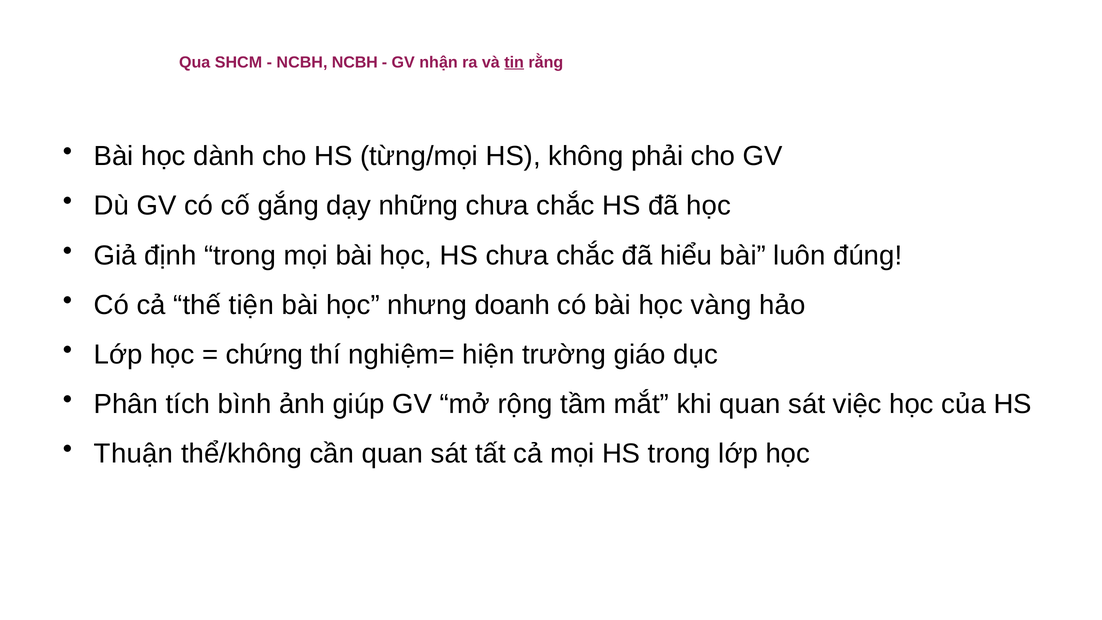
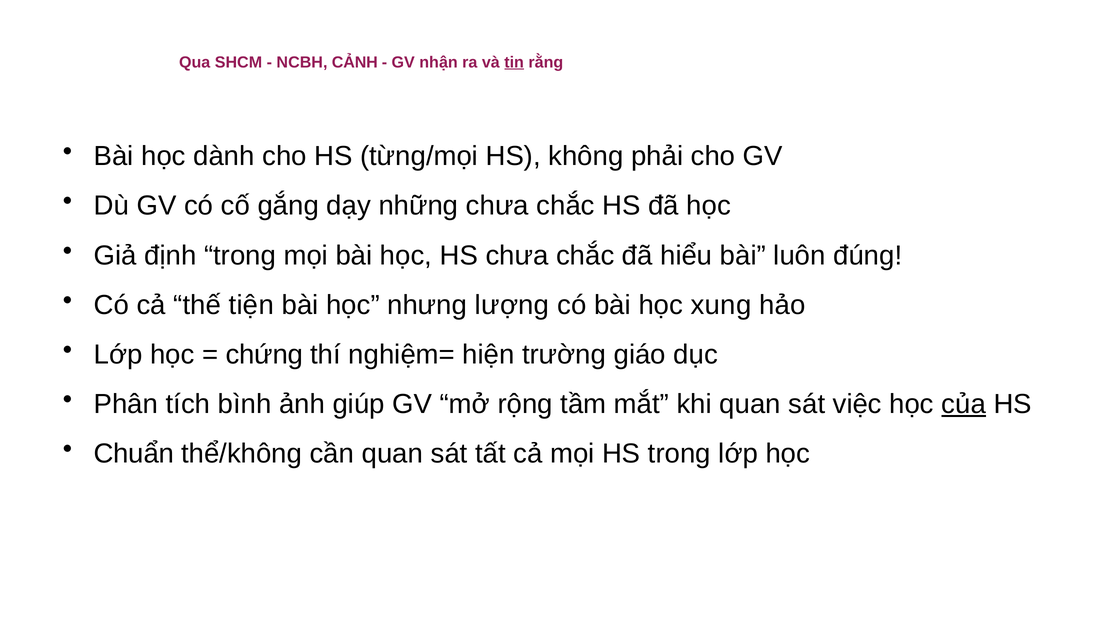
NCBH NCBH: NCBH -> CẢNH
doanh: doanh -> lượng
vàng: vàng -> xung
của underline: none -> present
Thuận: Thuận -> Chuẩn
